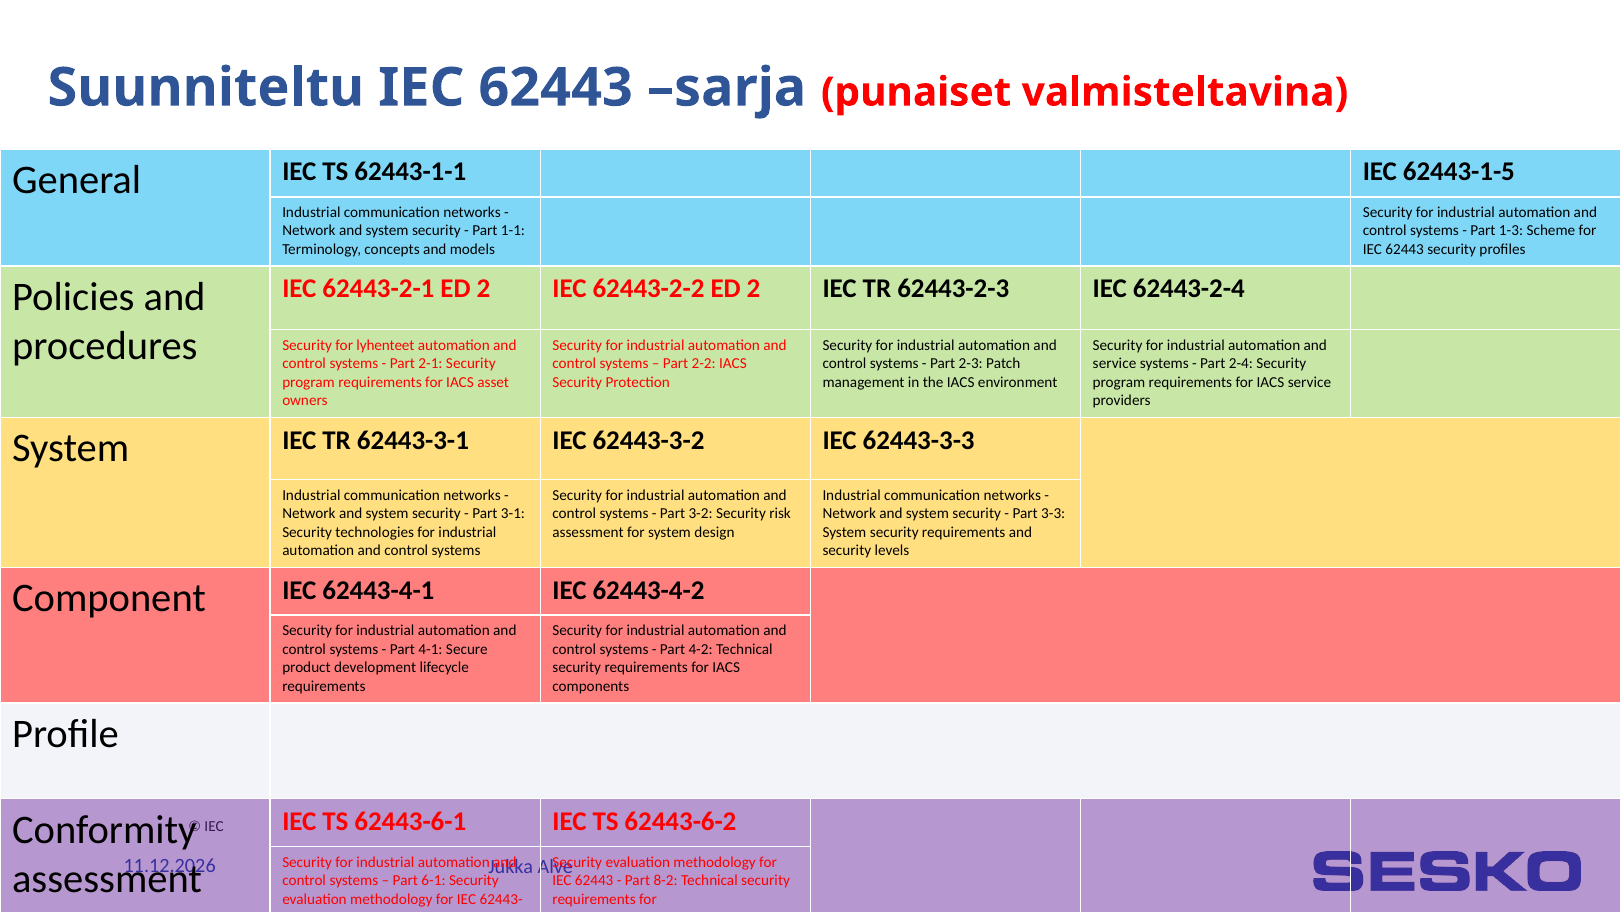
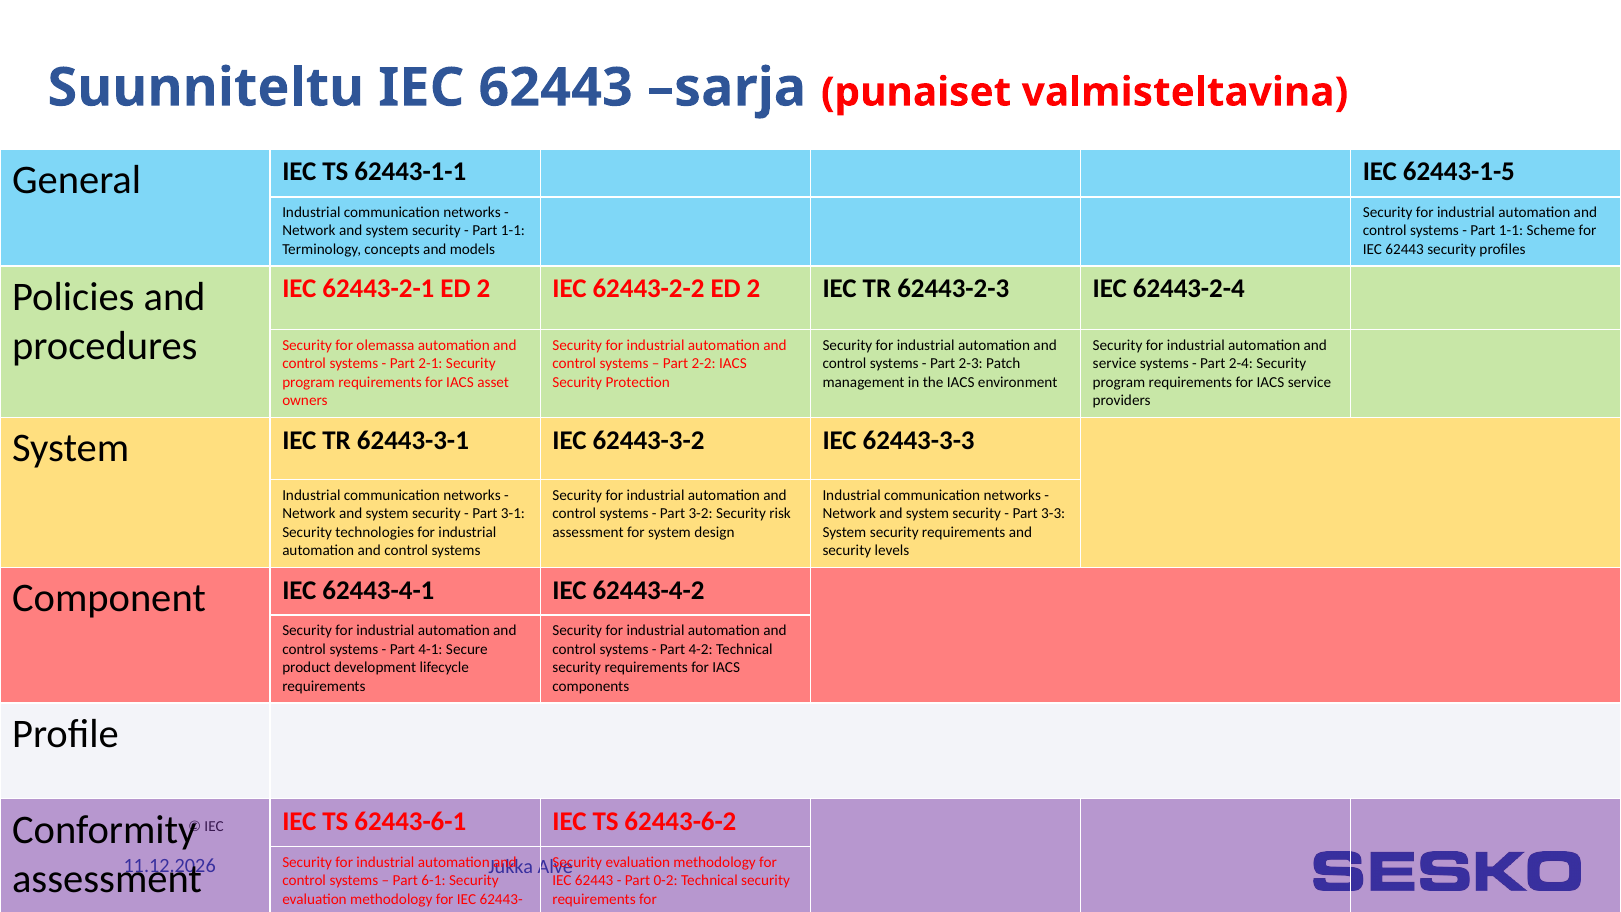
1-3 at (1511, 231): 1-3 -> 1-1
lyhenteet: lyhenteet -> olemassa
8-2: 8-2 -> 0-2
